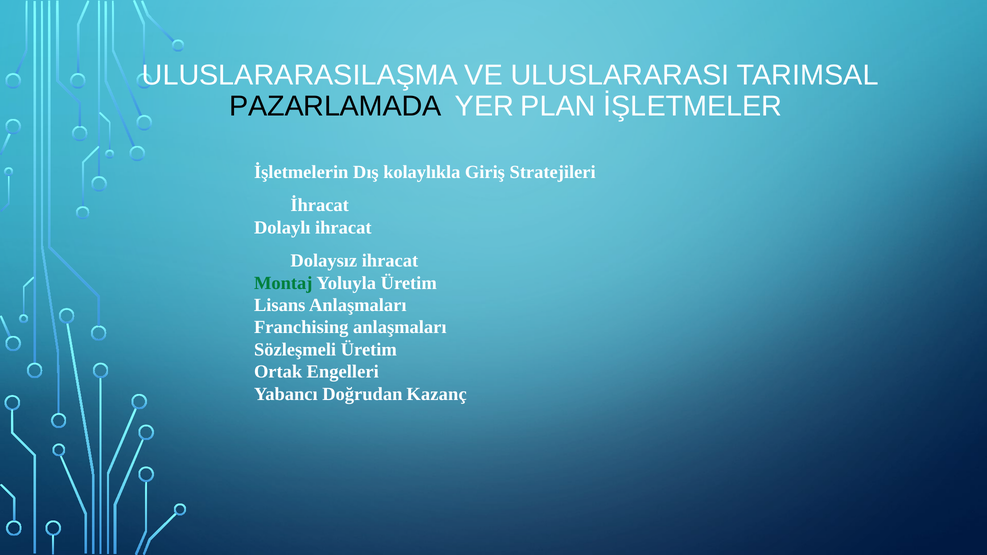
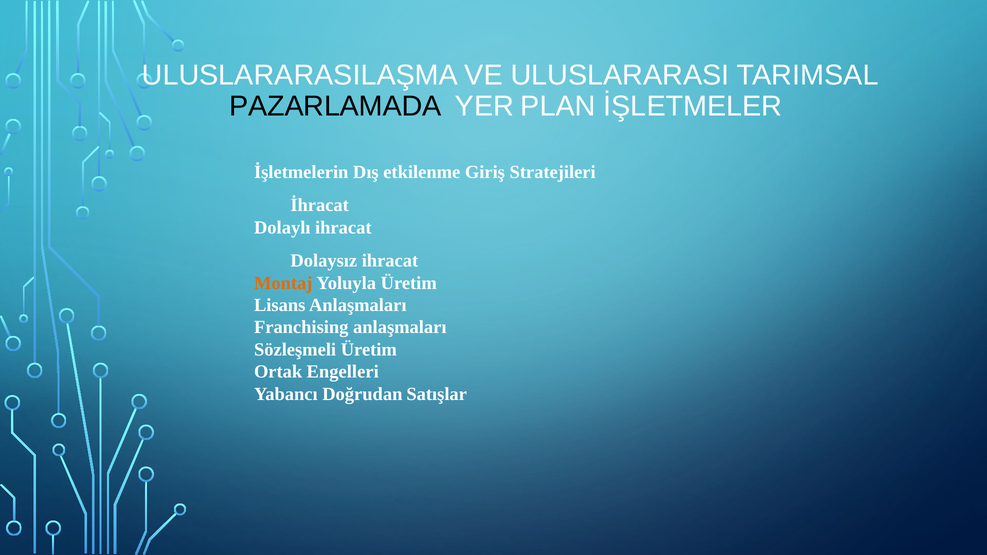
kolaylıkla: kolaylıkla -> etkilenme
Montaj colour: green -> orange
Kazanç: Kazanç -> Satışlar
